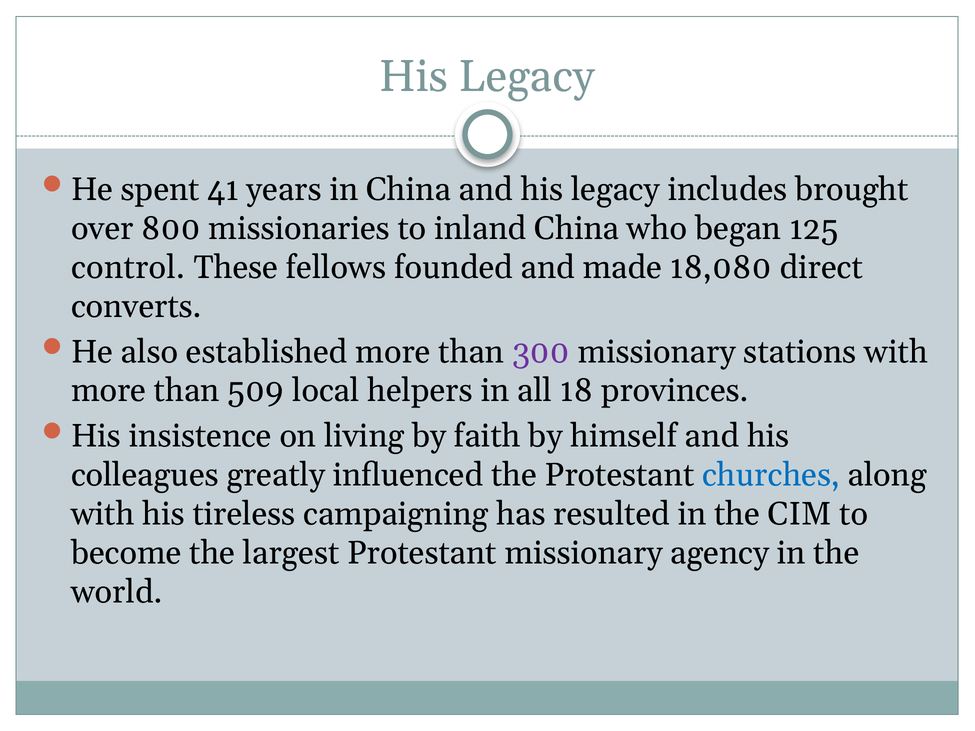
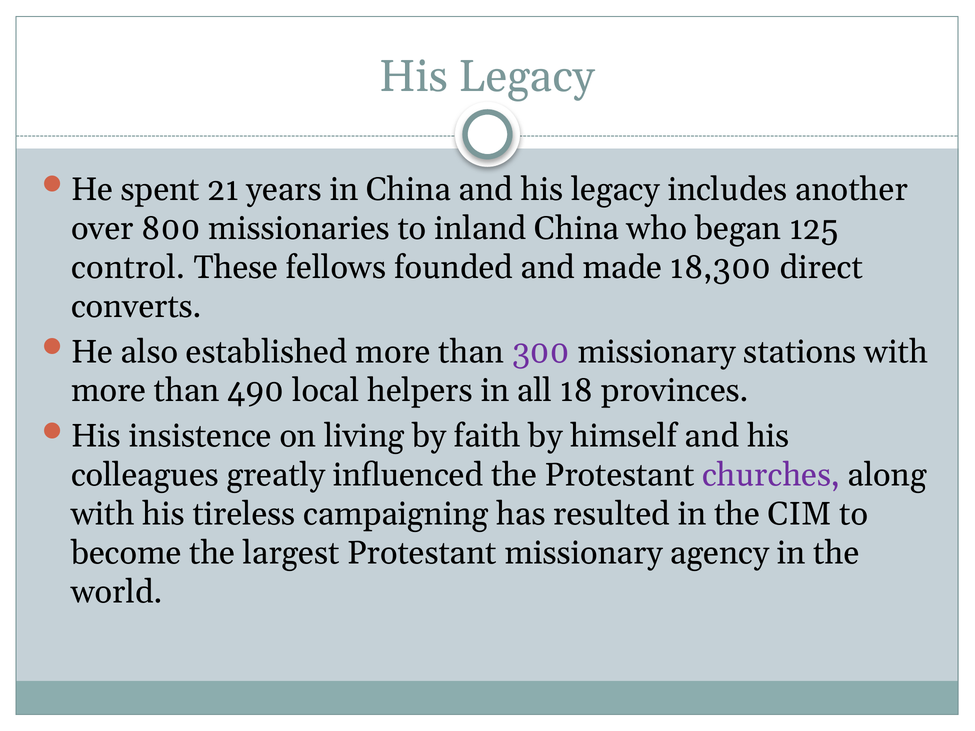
41: 41 -> 21
brought: brought -> another
18,080: 18,080 -> 18,300
509: 509 -> 490
churches colour: blue -> purple
